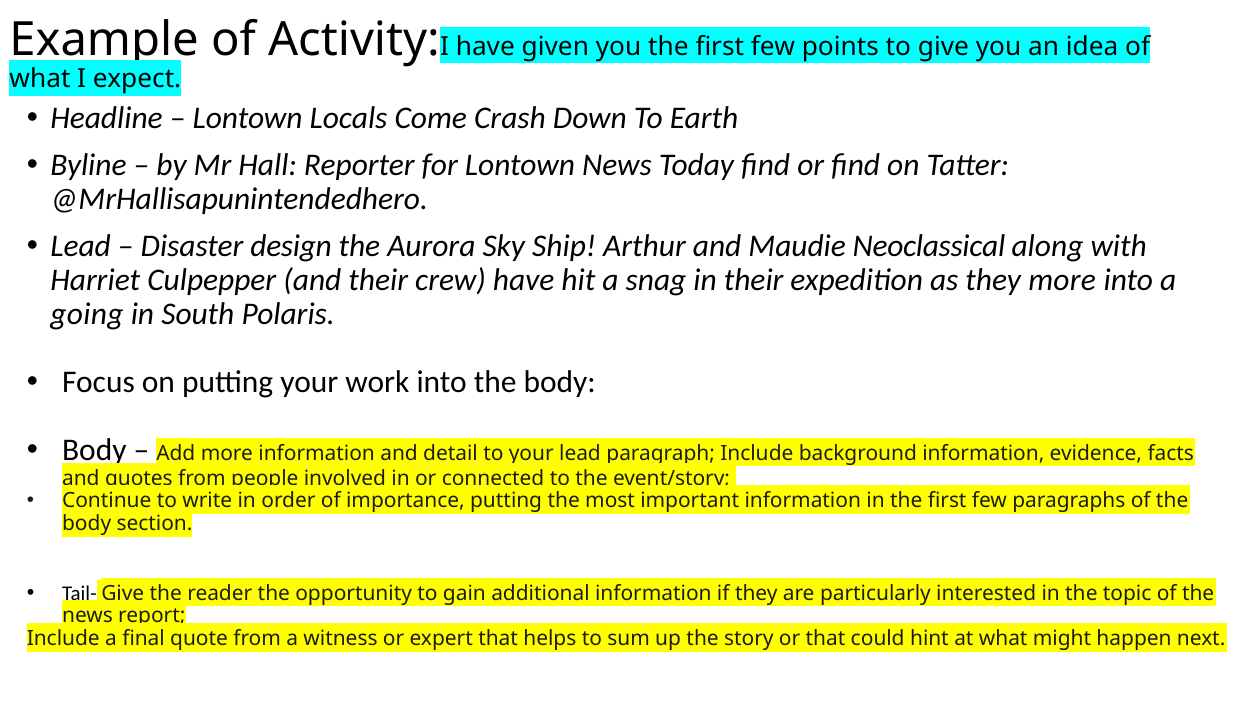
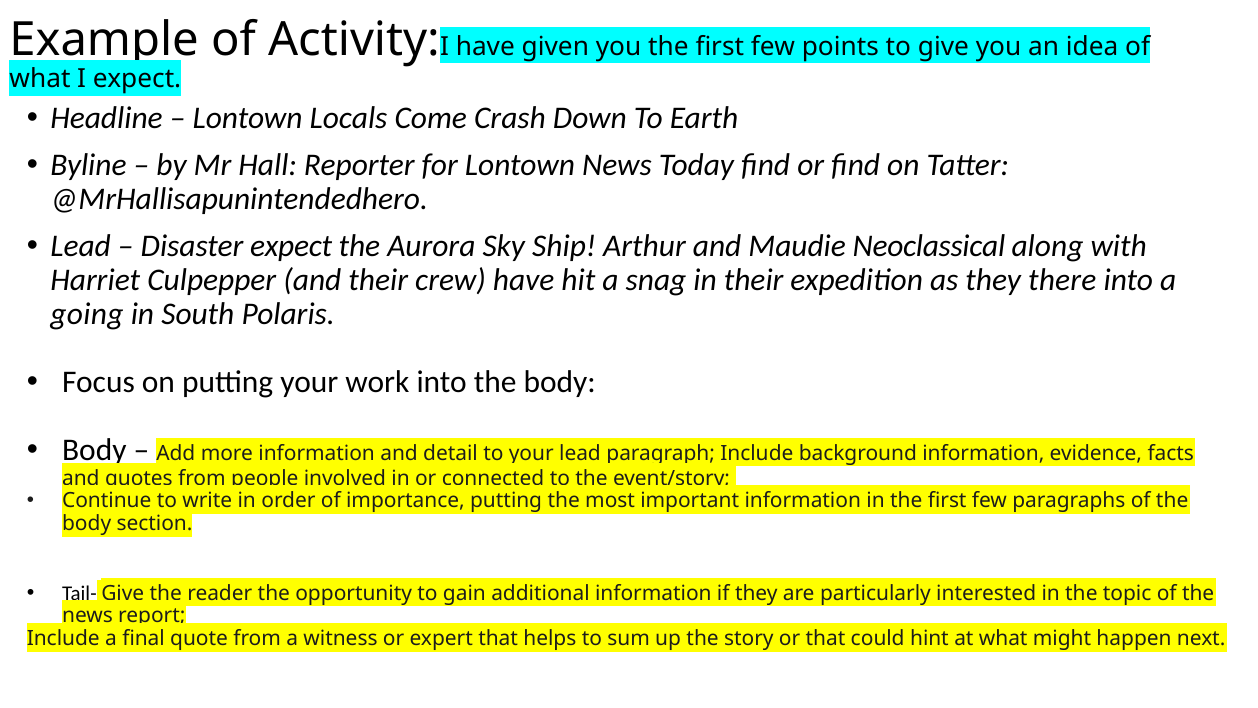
Disaster design: design -> expect
they more: more -> there
